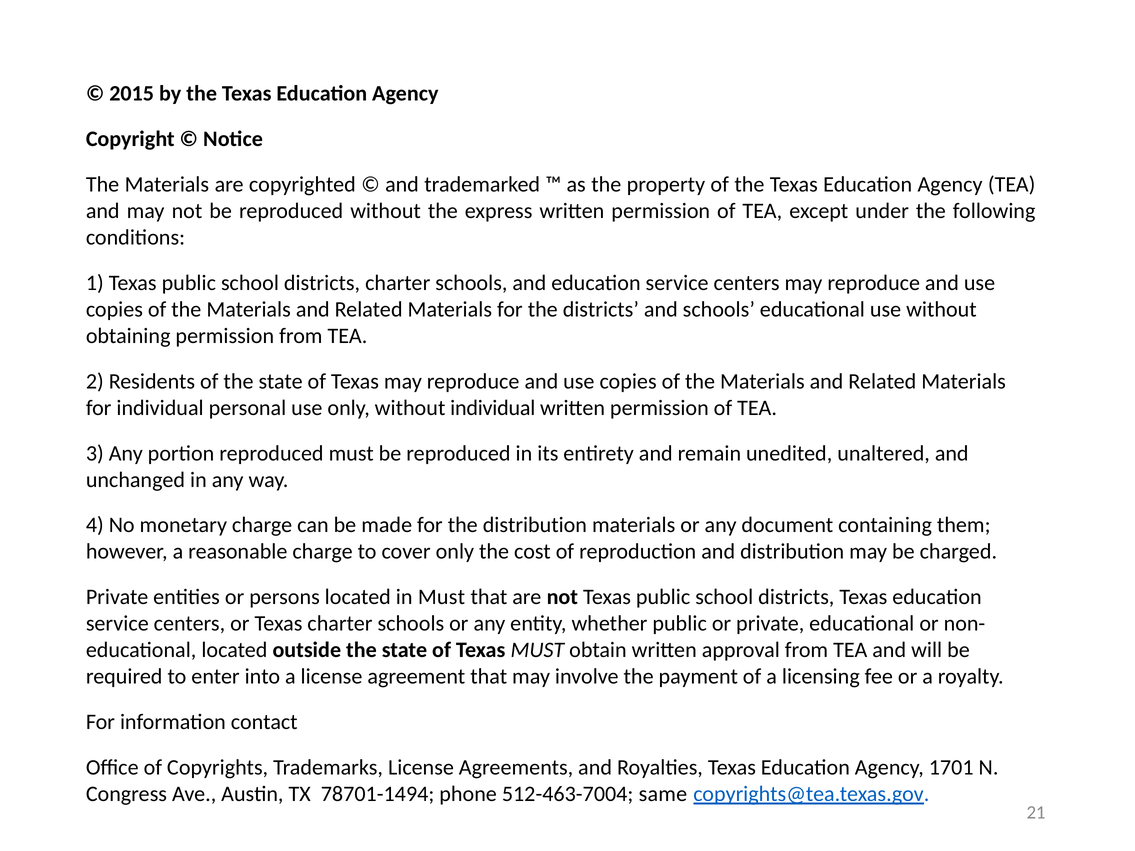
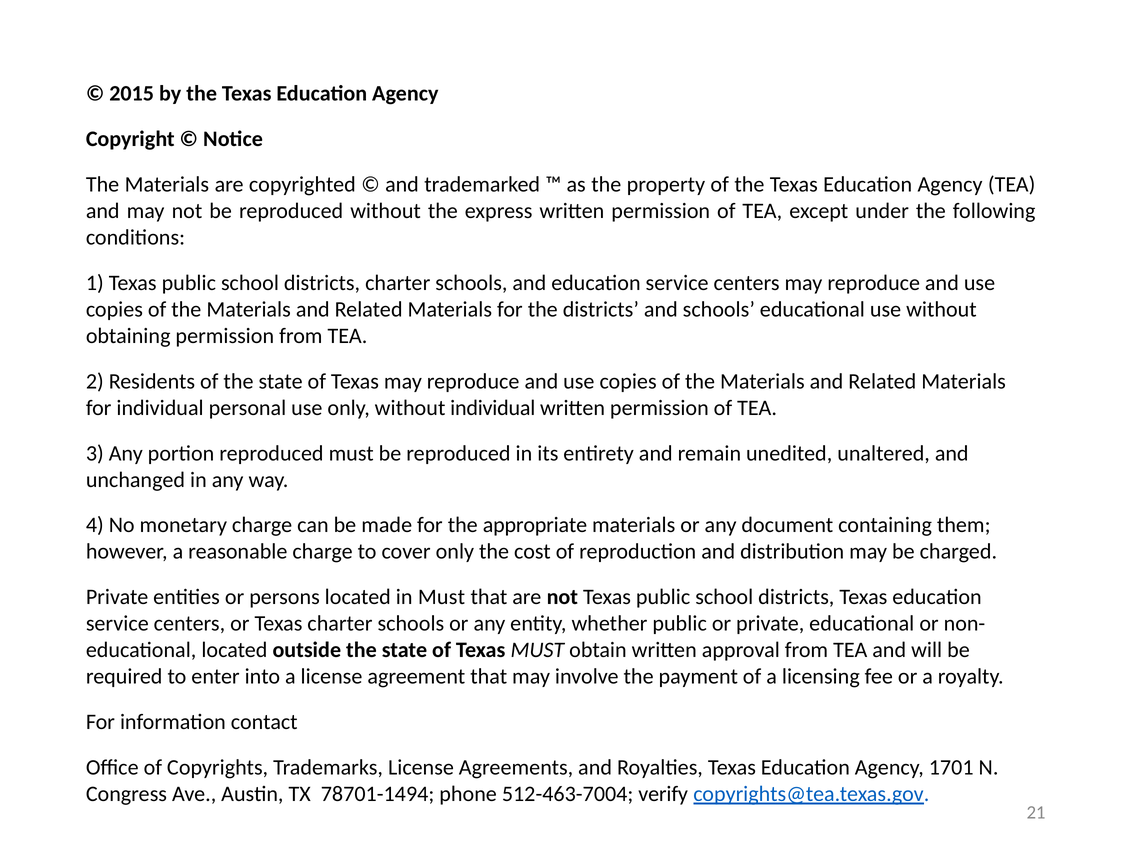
the distribution: distribution -> appropriate
same: same -> verify
